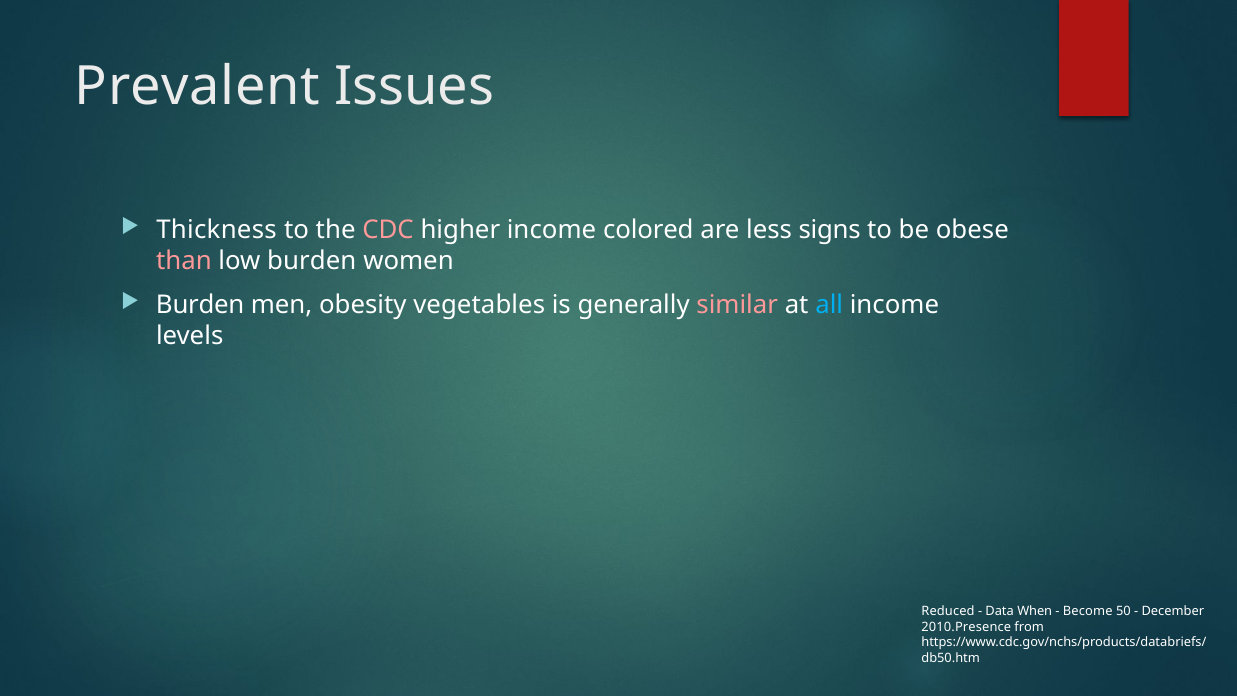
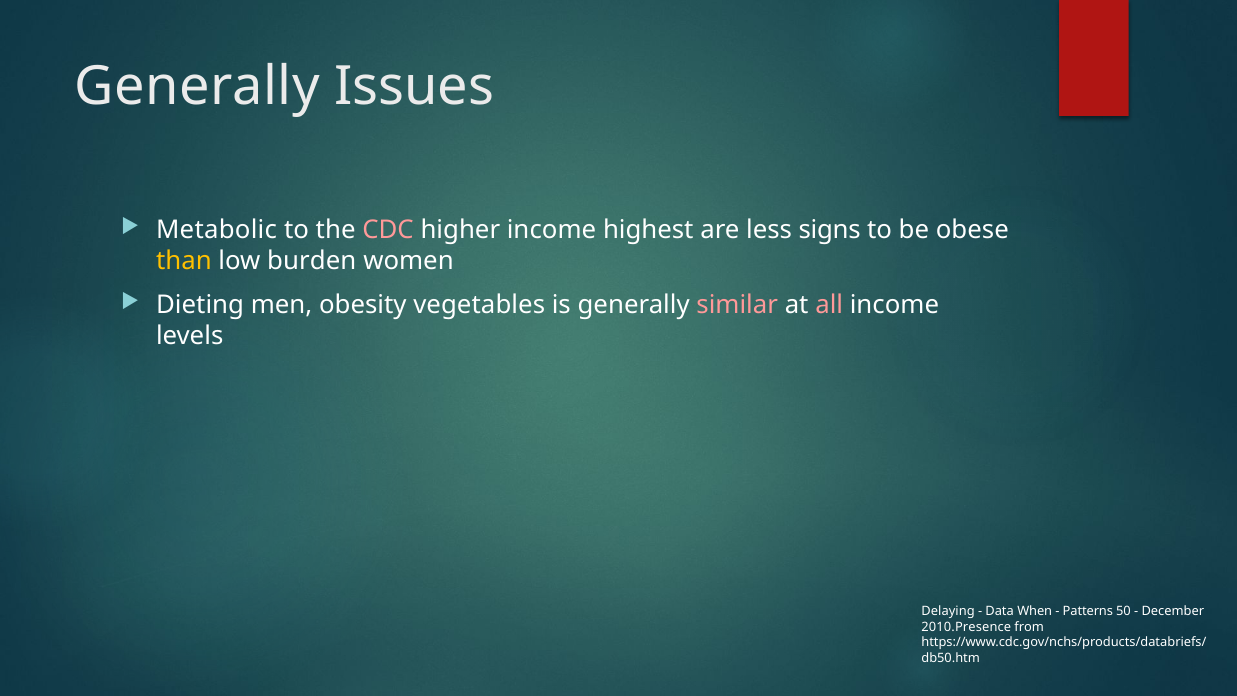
Prevalent at (197, 87): Prevalent -> Generally
Thickness: Thickness -> Metabolic
colored: colored -> highest
than colour: pink -> yellow
Burden at (200, 305): Burden -> Dieting
all colour: light blue -> pink
Reduced: Reduced -> Delaying
Become: Become -> Patterns
